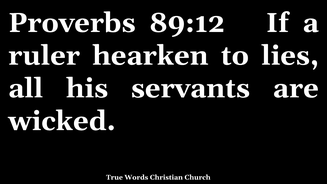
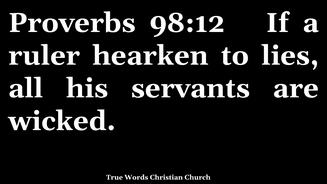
89:12: 89:12 -> 98:12
